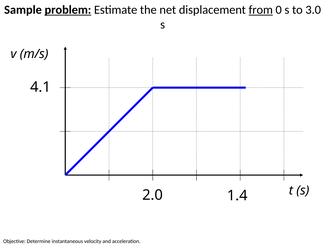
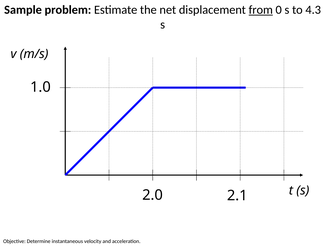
problem underline: present -> none
3.0: 3.0 -> 4.3
4.1: 4.1 -> 1.0
1.4: 1.4 -> 2.1
